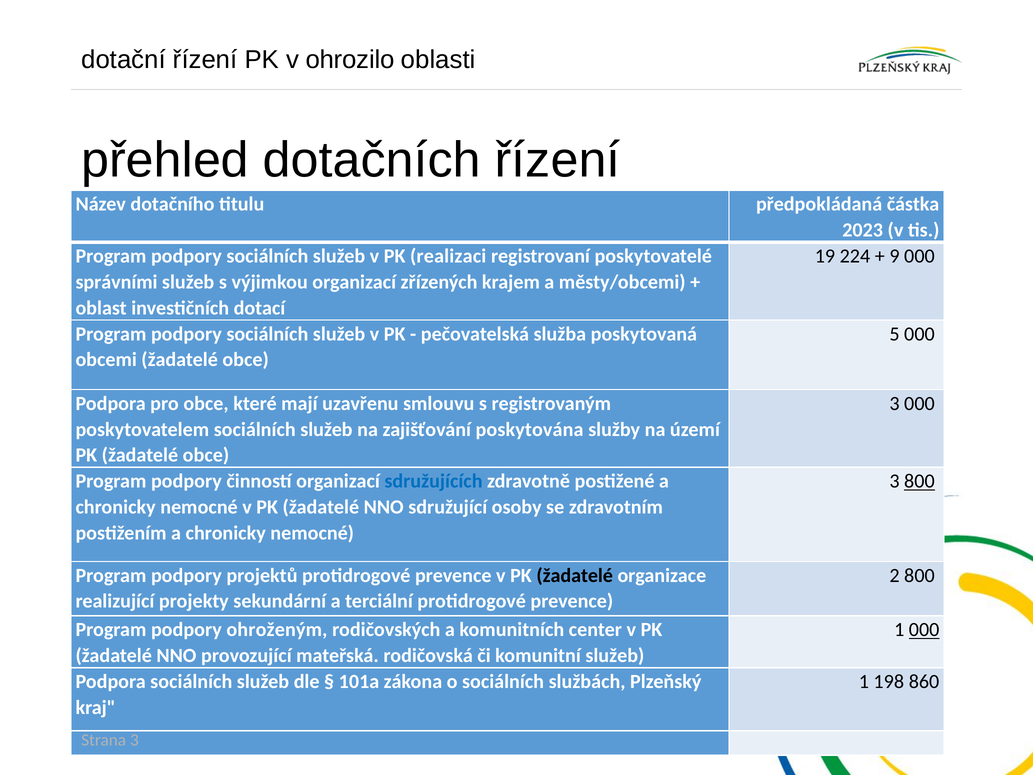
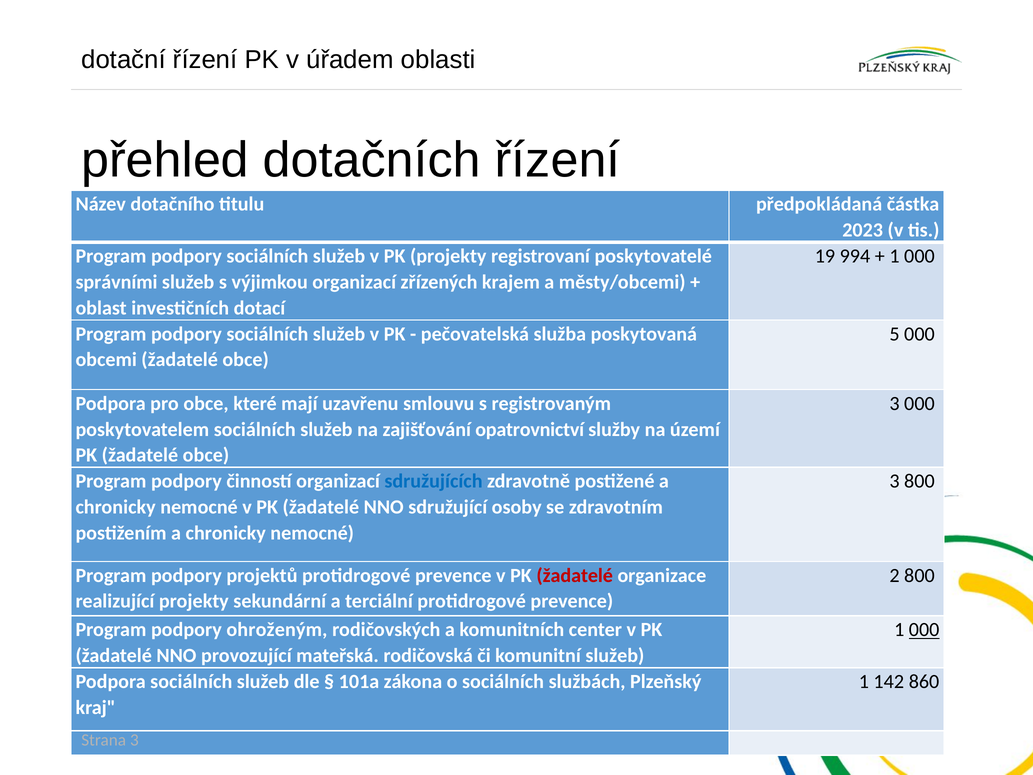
ohrozilo: ohrozilo -> úřadem
PK realizaci: realizaci -> projekty
224: 224 -> 994
9 at (895, 256): 9 -> 1
poskytována: poskytována -> opatrovnictví
800 at (919, 481) underline: present -> none
žadatelé at (575, 575) colour: black -> red
198: 198 -> 142
